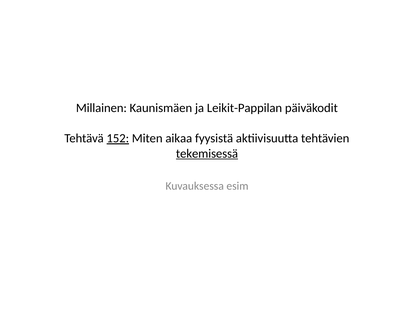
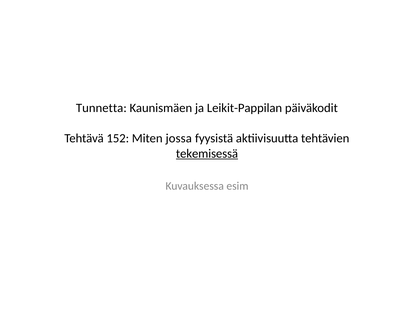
Millainen: Millainen -> Tunnetta
152 underline: present -> none
aikaa: aikaa -> jossa
